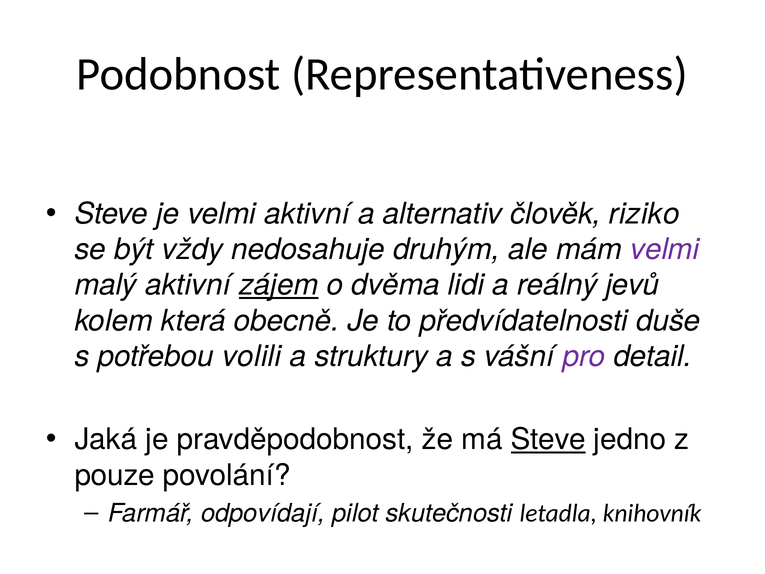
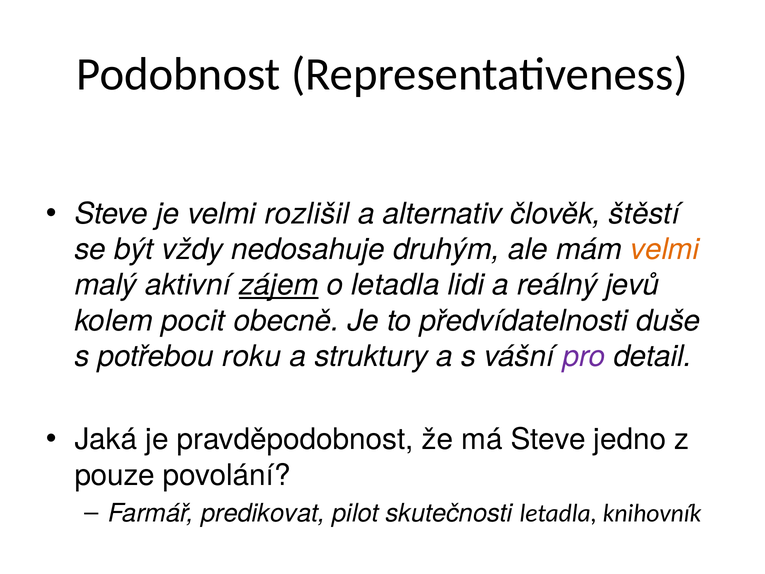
velmi aktivní: aktivní -> rozlišil
riziko: riziko -> štěstí
velmi at (665, 249) colour: purple -> orange
o dvěma: dvěma -> letadla
která: která -> pocit
volili: volili -> roku
Steve at (548, 439) underline: present -> none
odpovídají: odpovídají -> predikovat
